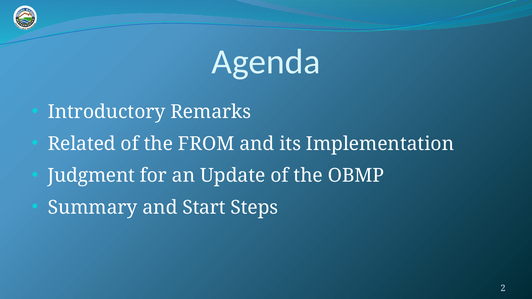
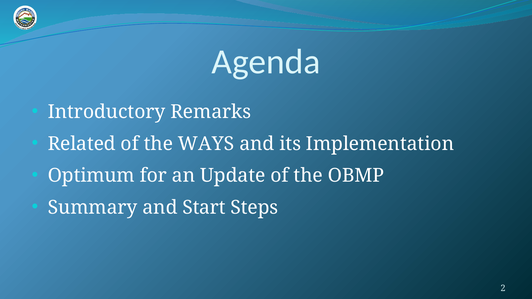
FROM: FROM -> WAYS
Judgment: Judgment -> Optimum
